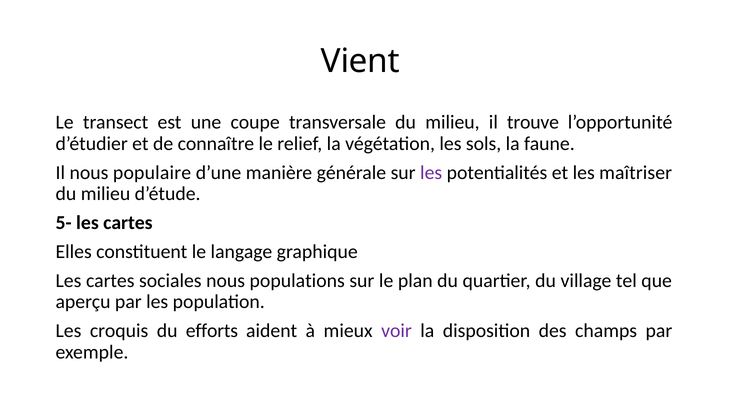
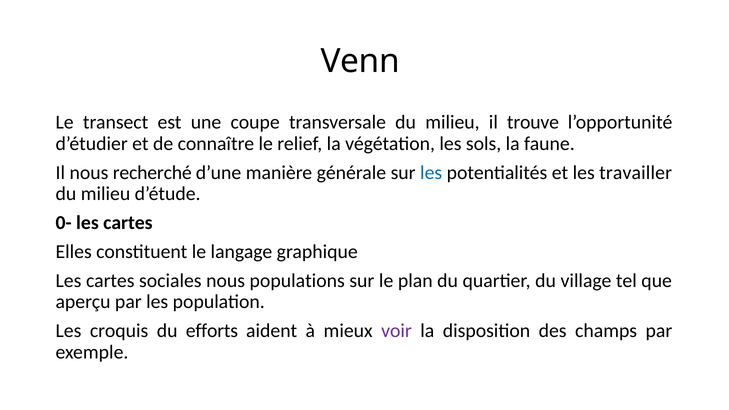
Vient: Vient -> Venn
populaire: populaire -> recherché
les at (431, 173) colour: purple -> blue
maîtriser: maîtriser -> travailler
5-: 5- -> 0-
